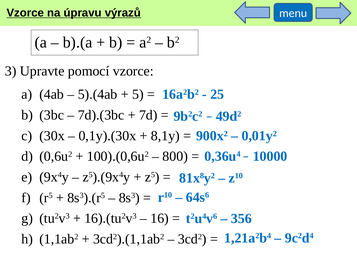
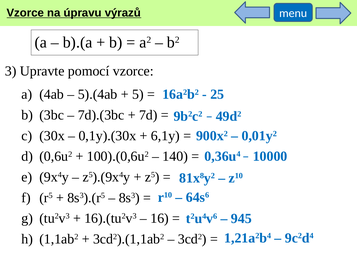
8,1y: 8,1y -> 6,1y
800: 800 -> 140
356: 356 -> 945
